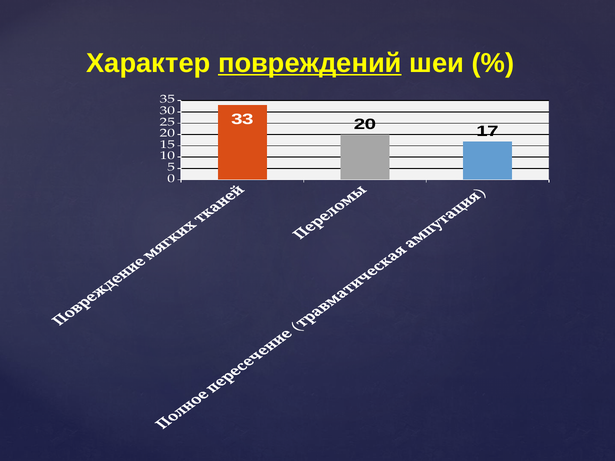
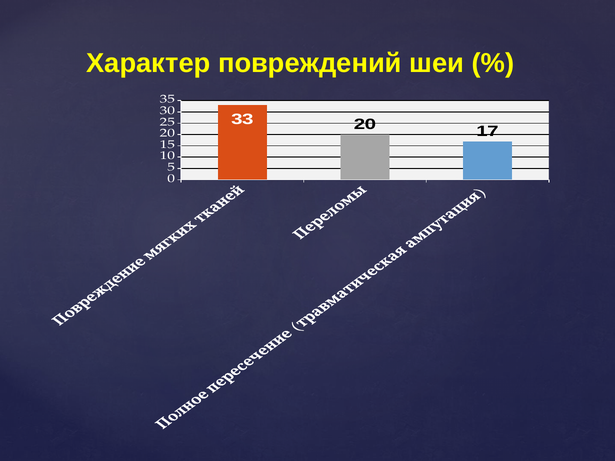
повреждений underline: present -> none
